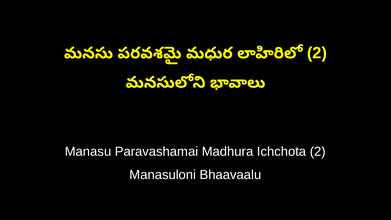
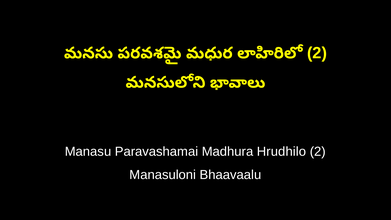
Ichchota: Ichchota -> Hrudhilo
